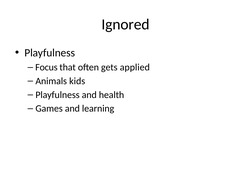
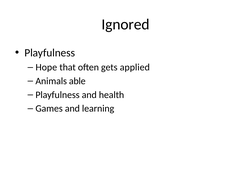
Focus: Focus -> Hope
kids: kids -> able
